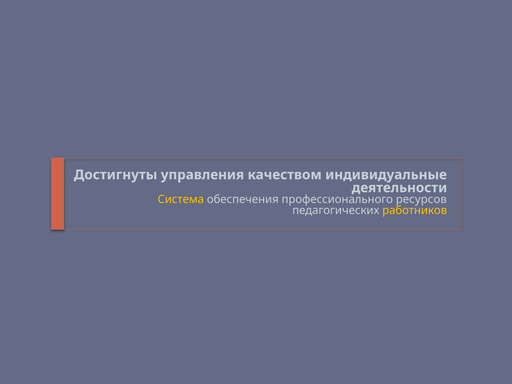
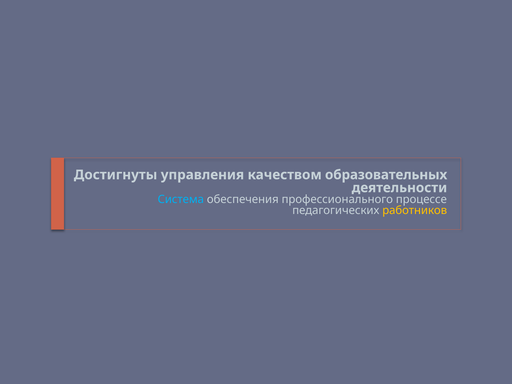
индивидуальные: индивидуальные -> образовательных
Система colour: yellow -> light blue
ресурсов: ресурсов -> процессе
